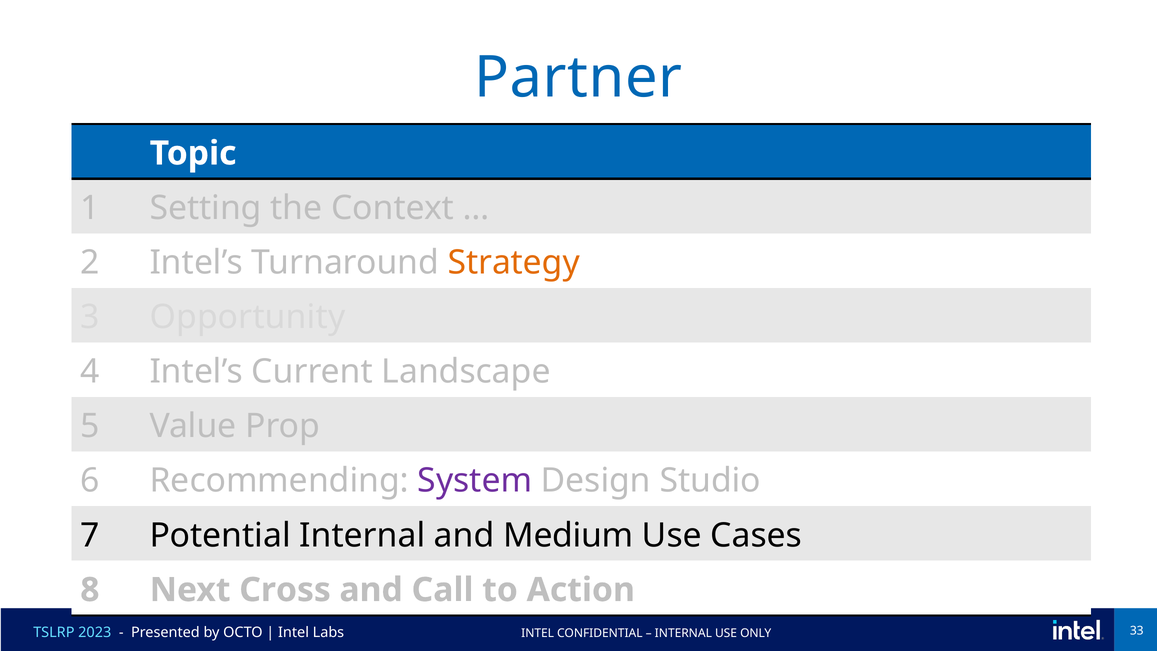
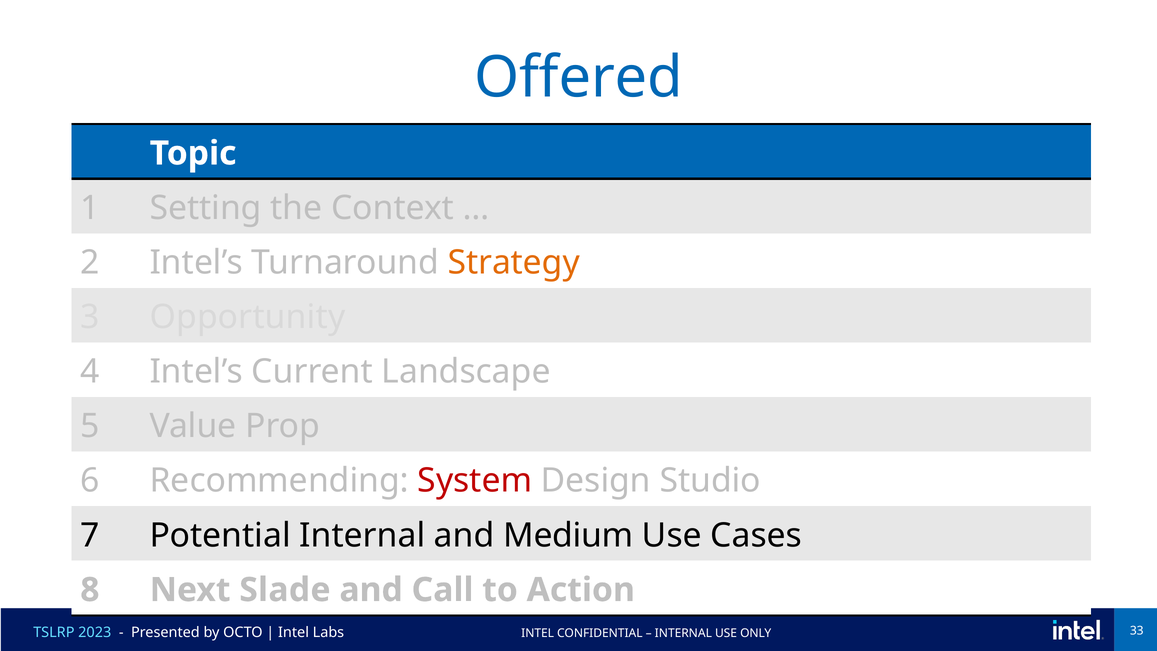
Partner: Partner -> Offered
System colour: purple -> red
Cross: Cross -> Slade
